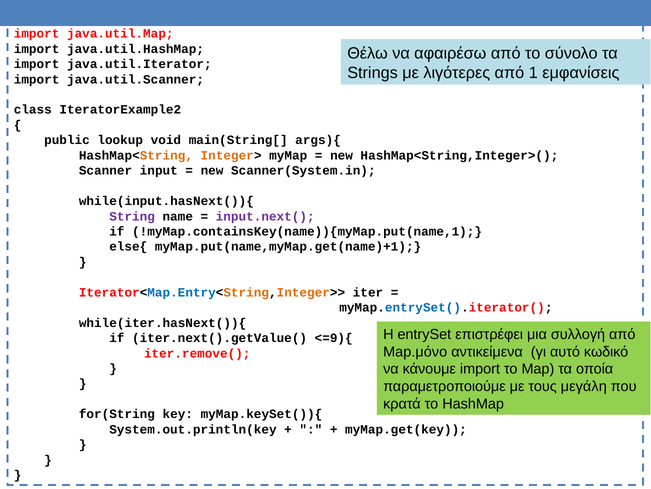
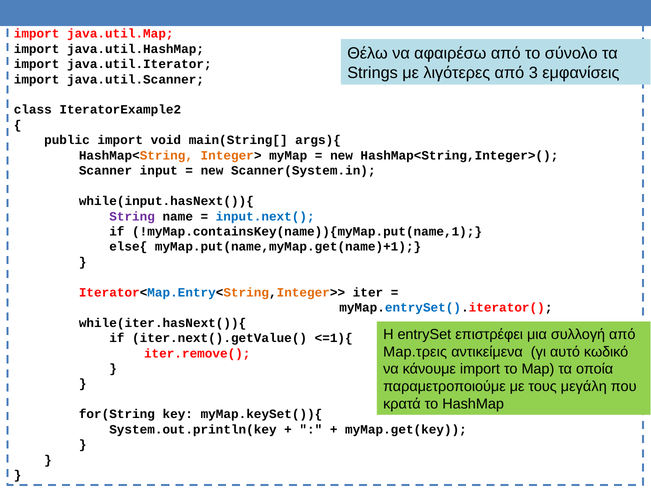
1: 1 -> 3
public lookup: lookup -> import
input.next( colour: purple -> blue
<=9){: <=9){ -> <=1){
Map.μόνο: Map.μόνο -> Map.τρεις
